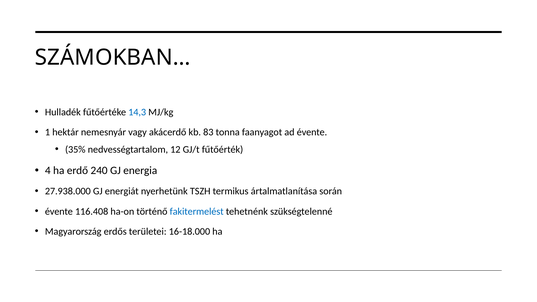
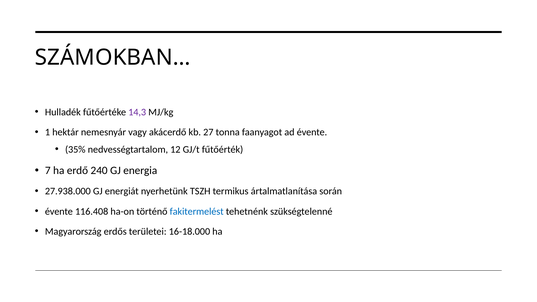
14,3 colour: blue -> purple
83: 83 -> 27
4: 4 -> 7
